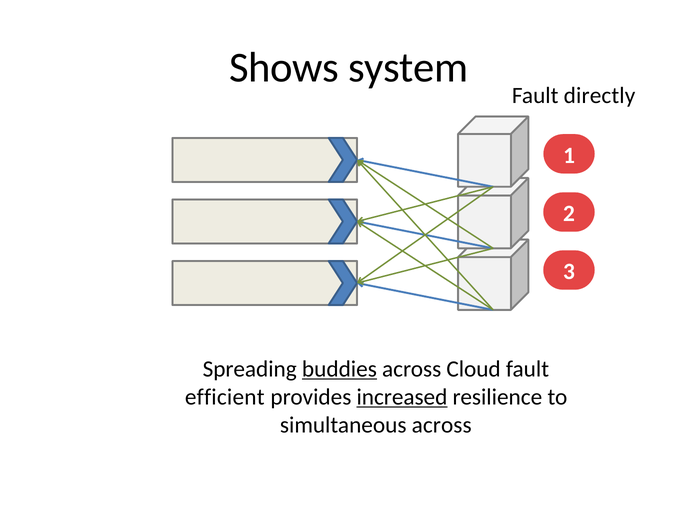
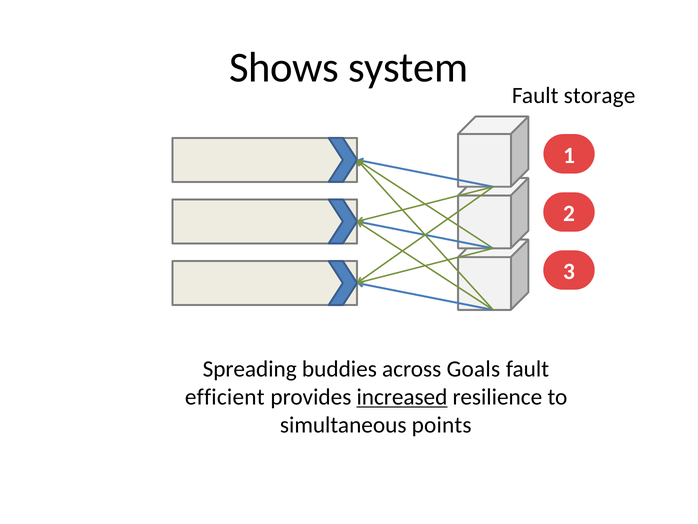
directly: directly -> storage
buddies underline: present -> none
Cloud: Cloud -> Goals
simultaneous across: across -> points
